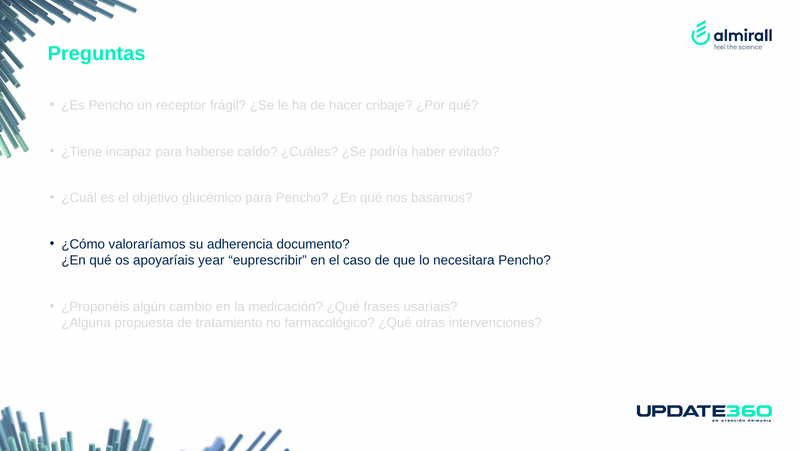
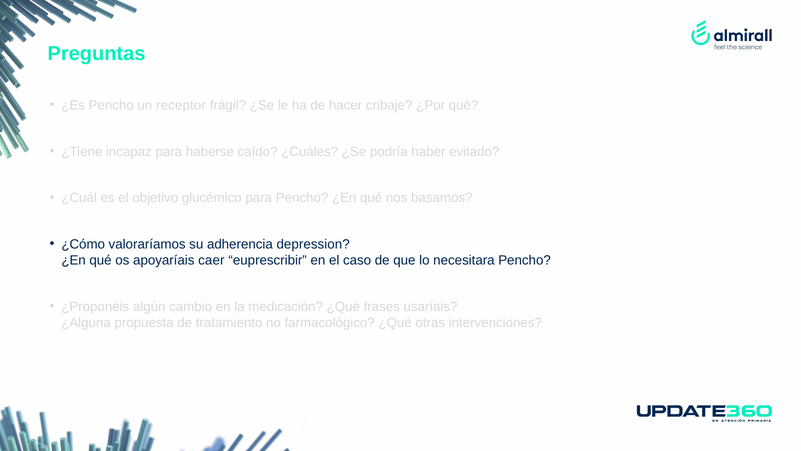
documento: documento -> depression
year: year -> caer
